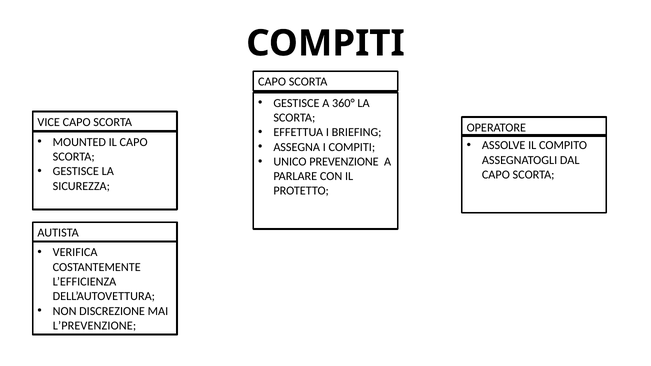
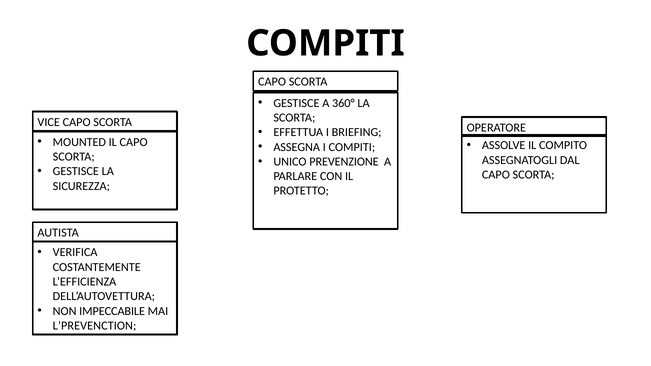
DISCREZIONE: DISCREZIONE -> IMPECCABILE
L’PREVENZIONE: L’PREVENZIONE -> L’PREVENCTION
